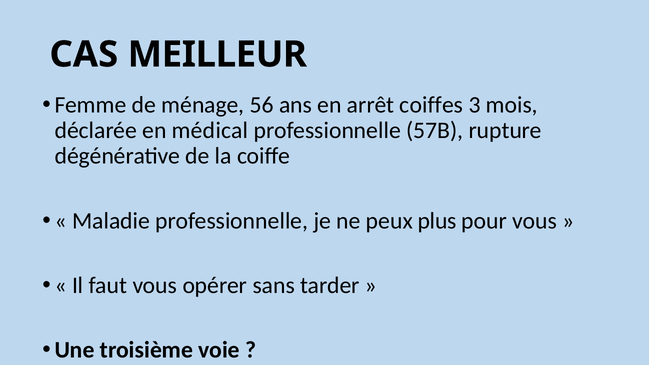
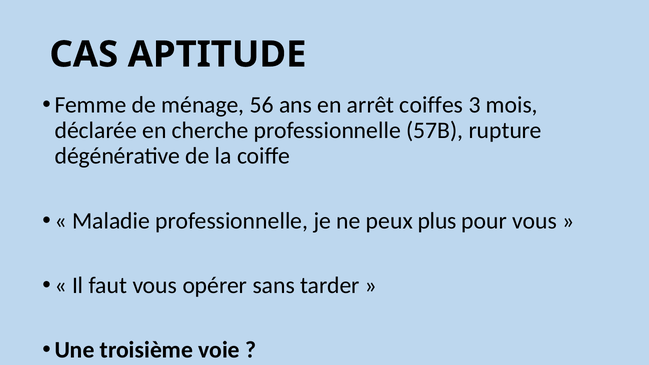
MEILLEUR: MEILLEUR -> APTITUDE
médical: médical -> cherche
